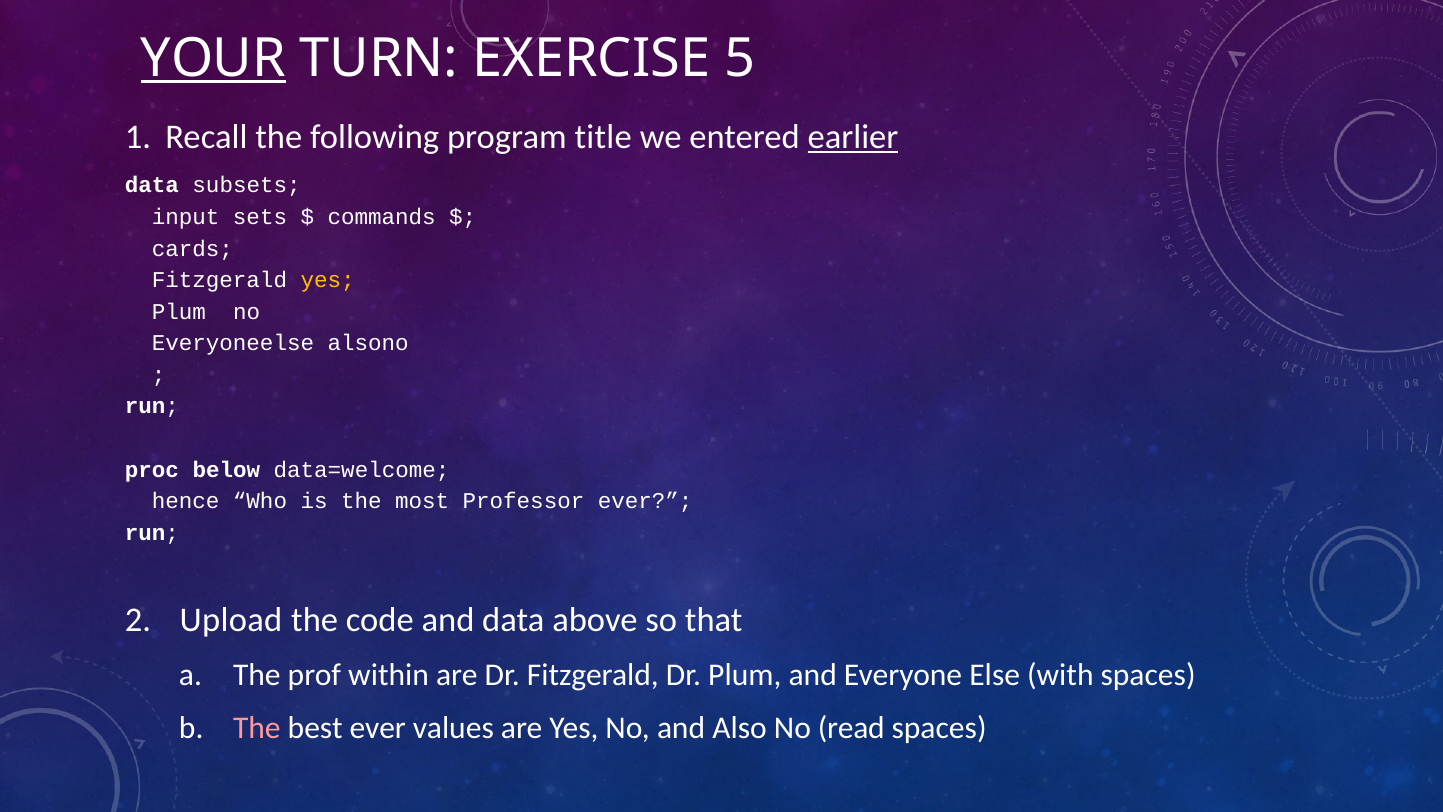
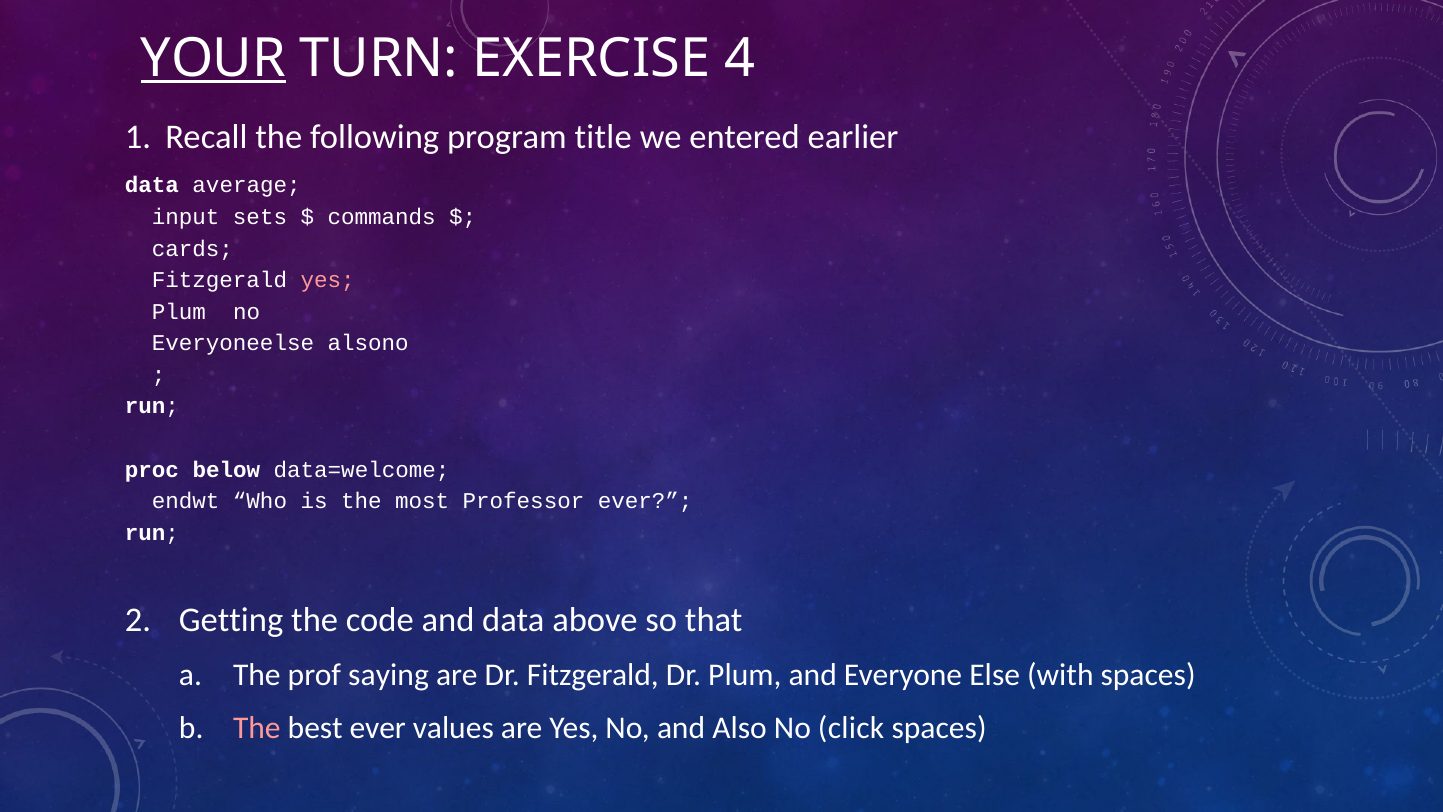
5: 5 -> 4
earlier underline: present -> none
subsets: subsets -> average
yes at (328, 280) colour: yellow -> pink
hence: hence -> endwt
Upload: Upload -> Getting
within: within -> saying
read: read -> click
